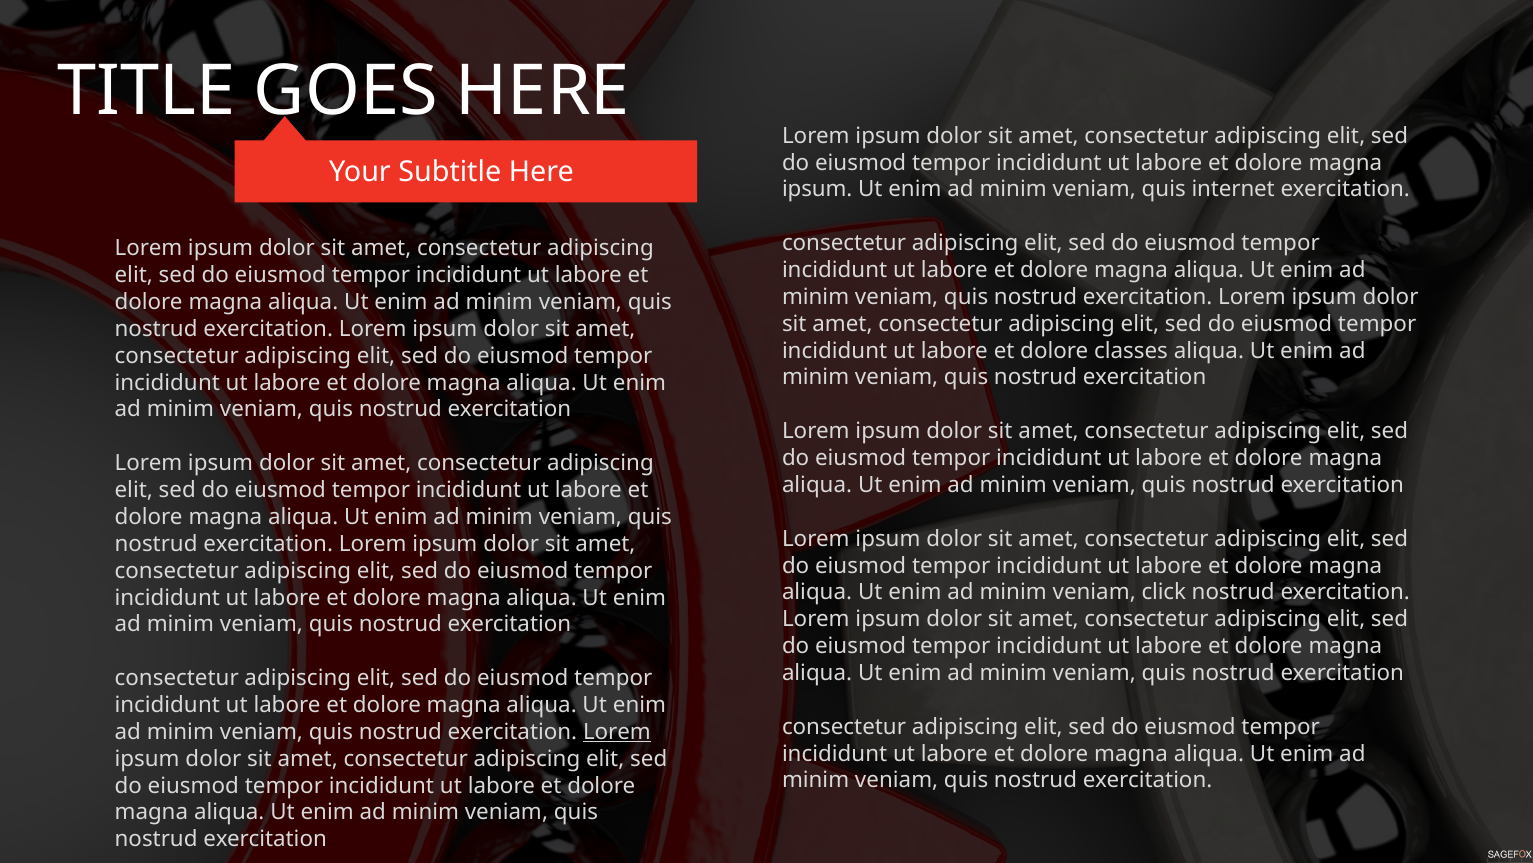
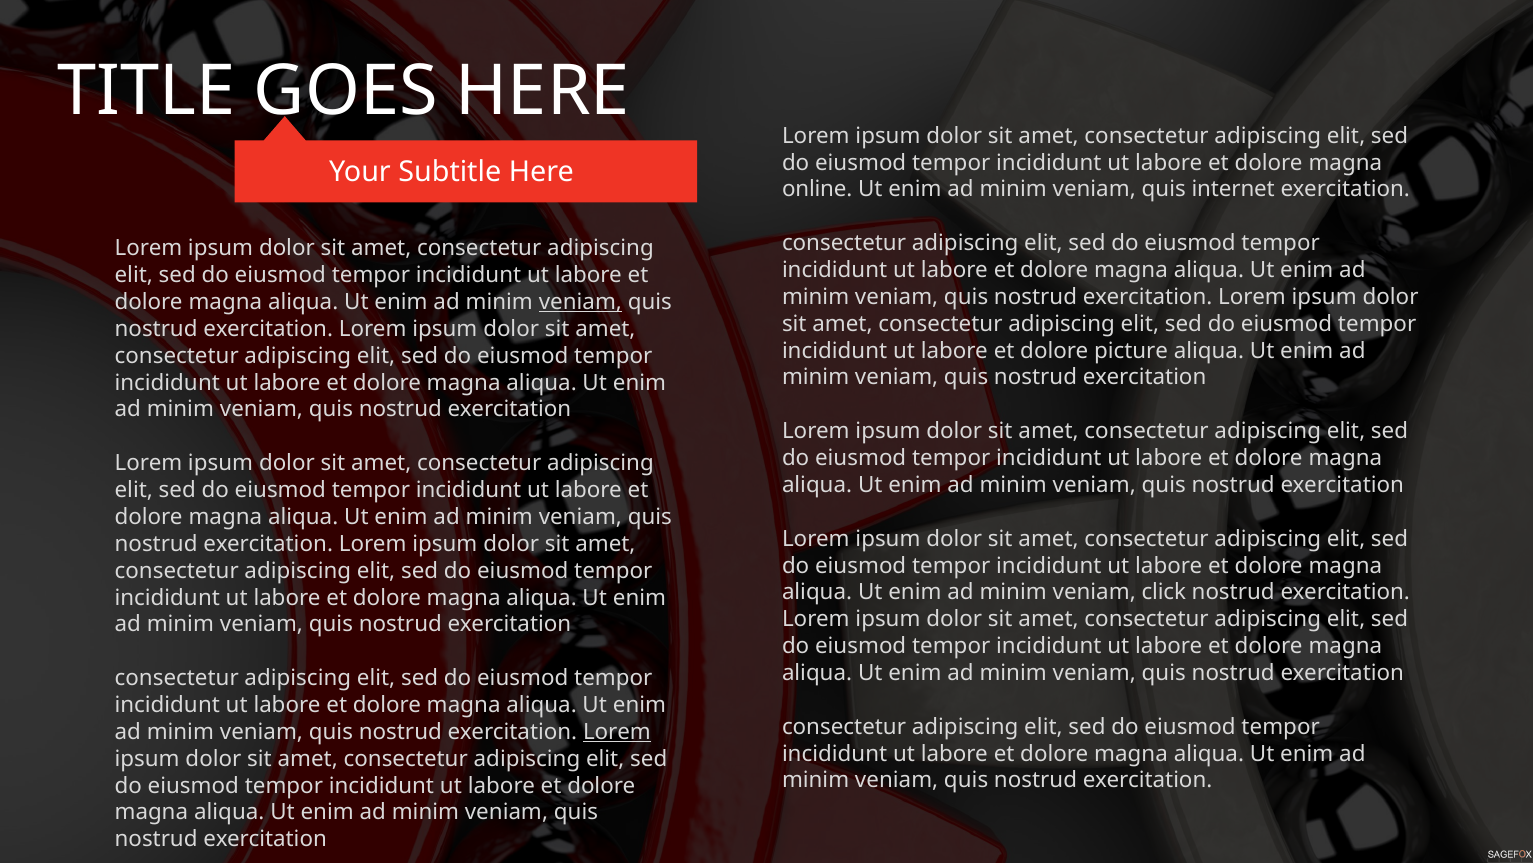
ipsum at (817, 189): ipsum -> online
veniam at (580, 302) underline: none -> present
classes: classes -> picture
